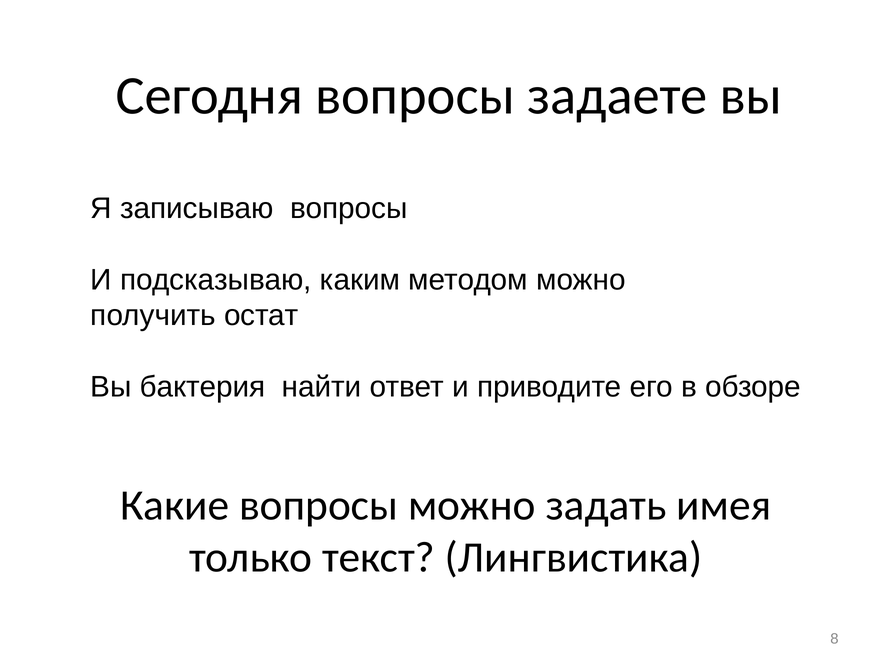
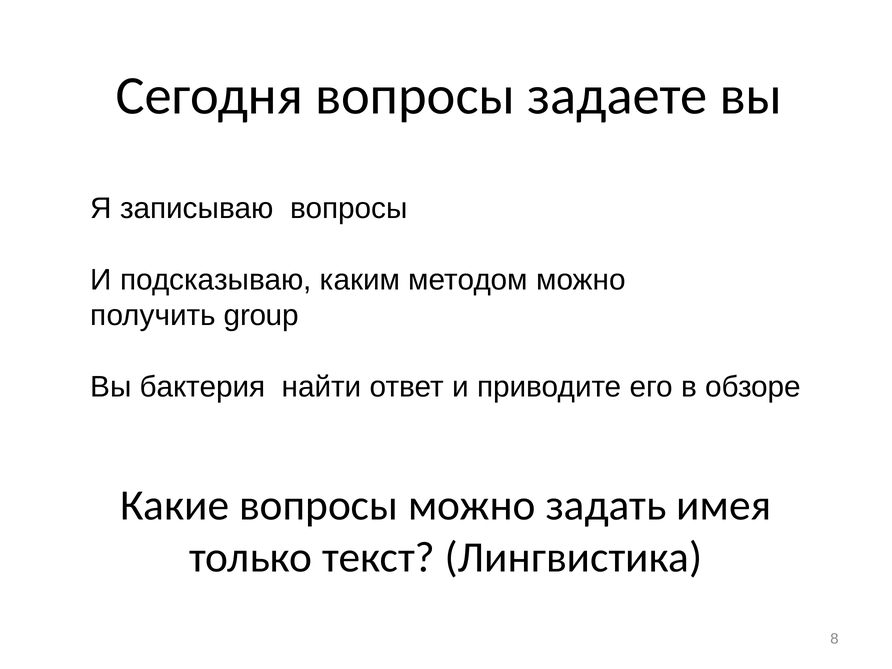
остат: остат -> group
